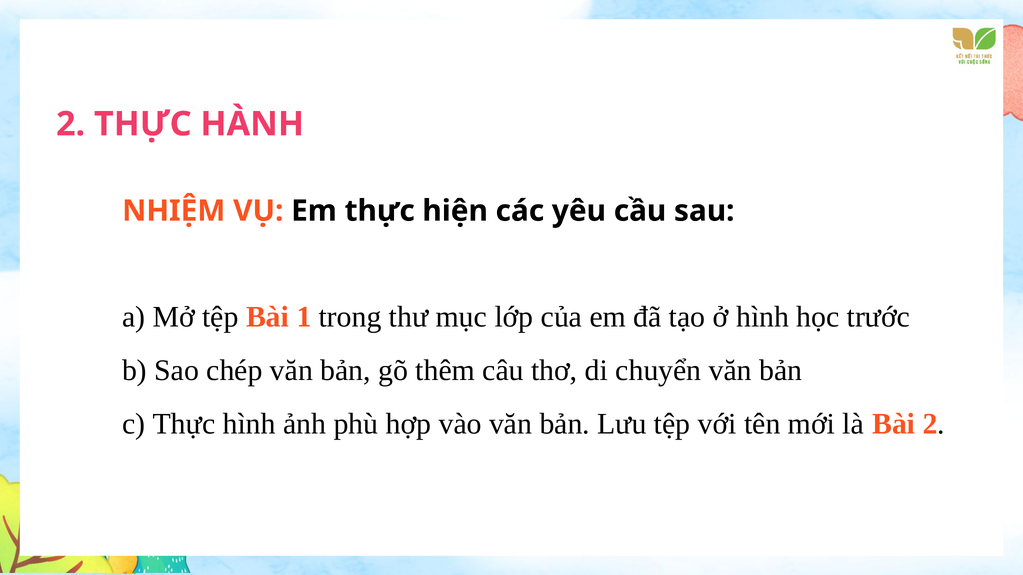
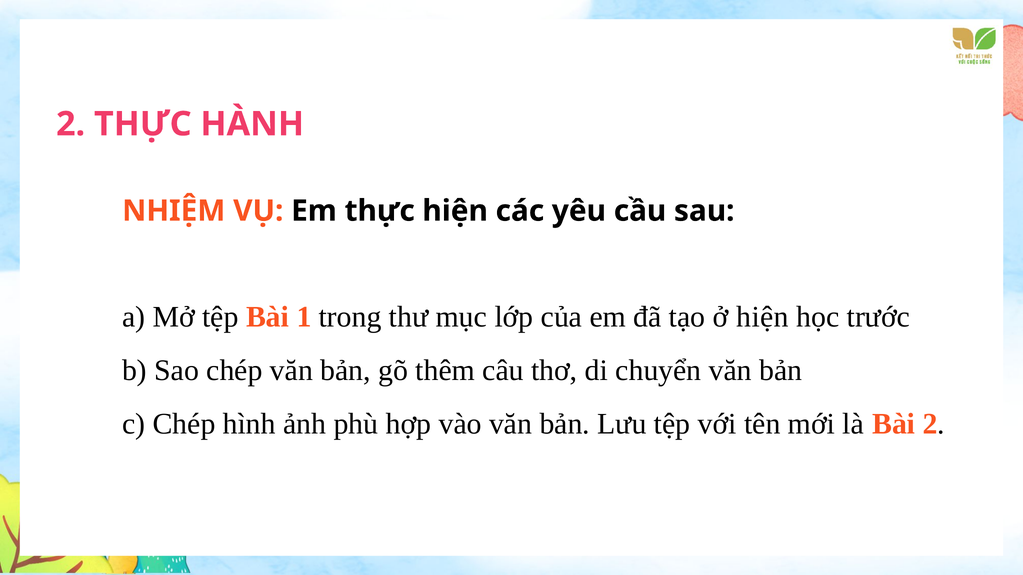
ở hình: hình -> hiện
c Thực: Thực -> Chép
